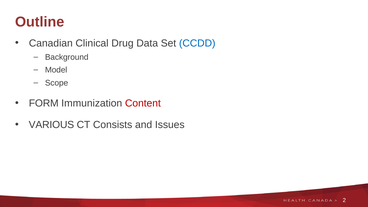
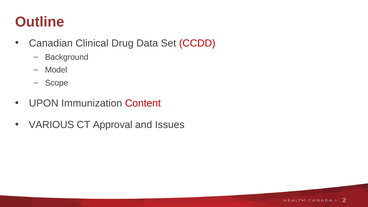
CCDD colour: blue -> red
FORM: FORM -> UPON
Consists: Consists -> Approval
